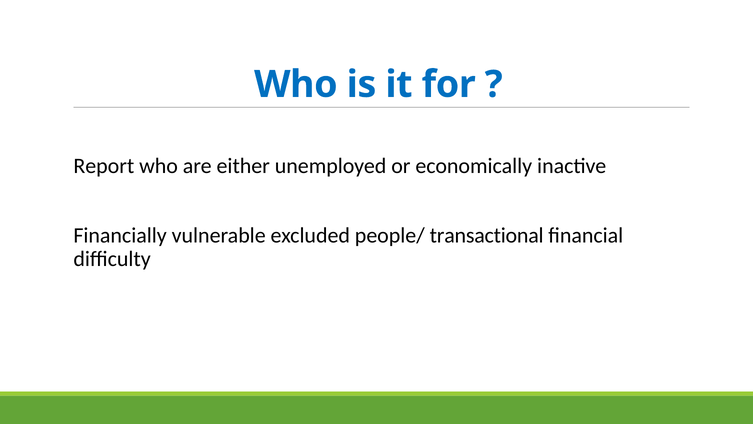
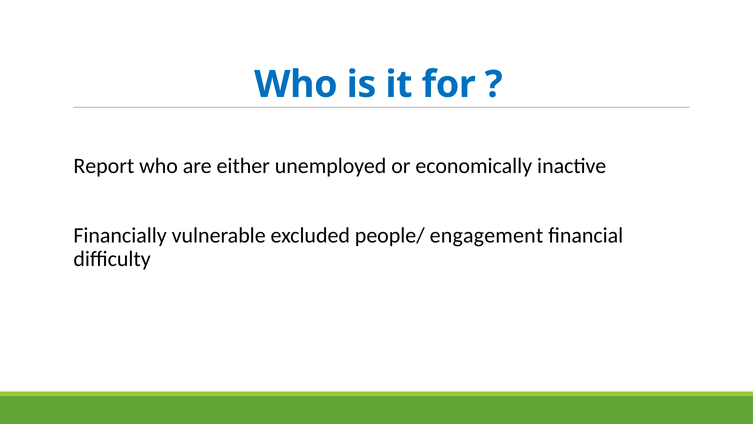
transactional: transactional -> engagement
